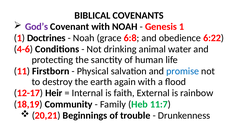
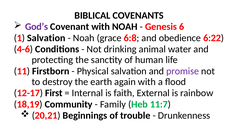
Genesis 1: 1 -> 6
1 Doctrines: Doctrines -> Salvation
promise colour: blue -> purple
Heir: Heir -> First
